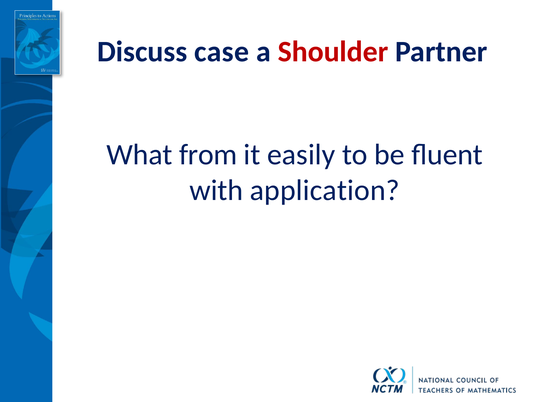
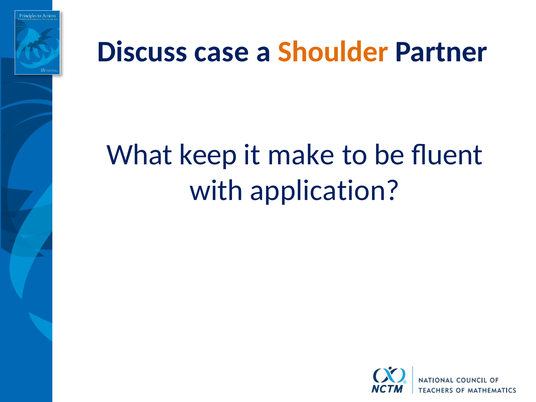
Shoulder colour: red -> orange
from: from -> keep
easily: easily -> make
